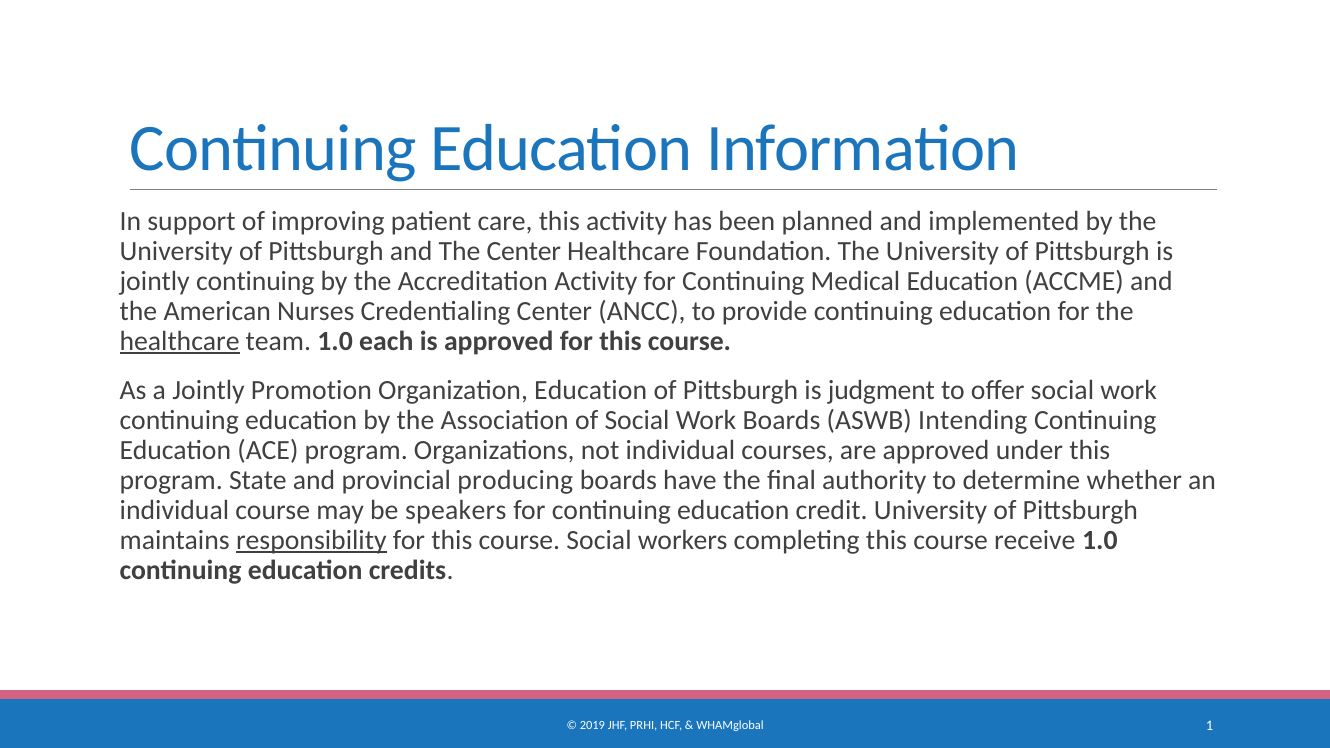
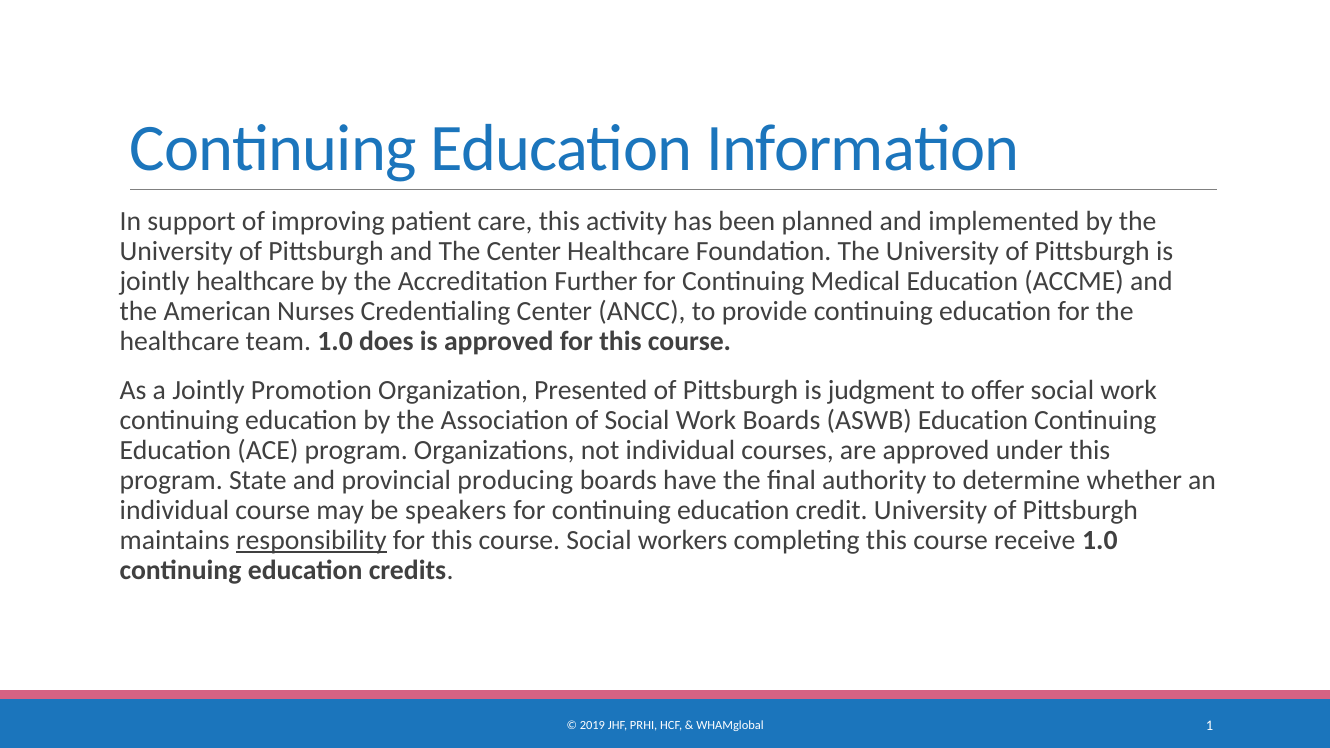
jointly continuing: continuing -> healthcare
Accreditation Activity: Activity -> Further
healthcare at (180, 341) underline: present -> none
each: each -> does
Organization Education: Education -> Presented
ASWB Intending: Intending -> Education
